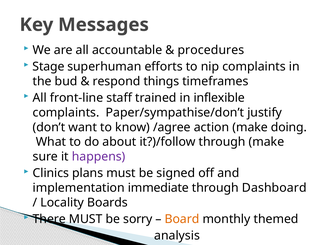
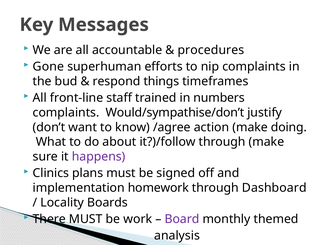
Stage: Stage -> Gone
inflexible: inflexible -> numbers
Paper/sympathise/don’t: Paper/sympathise/don’t -> Would/sympathise/don’t
immediate: immediate -> homework
sorry: sorry -> work
Board colour: orange -> purple
